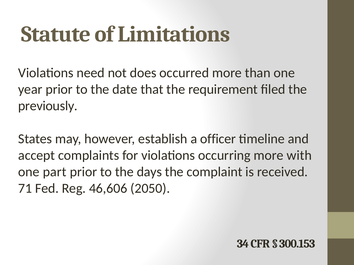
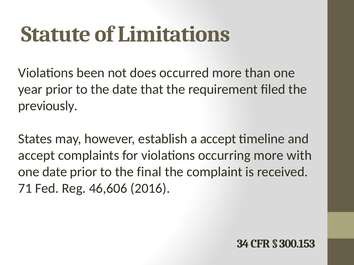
need: need -> been
a officer: officer -> accept
one part: part -> date
days: days -> final
2050: 2050 -> 2016
